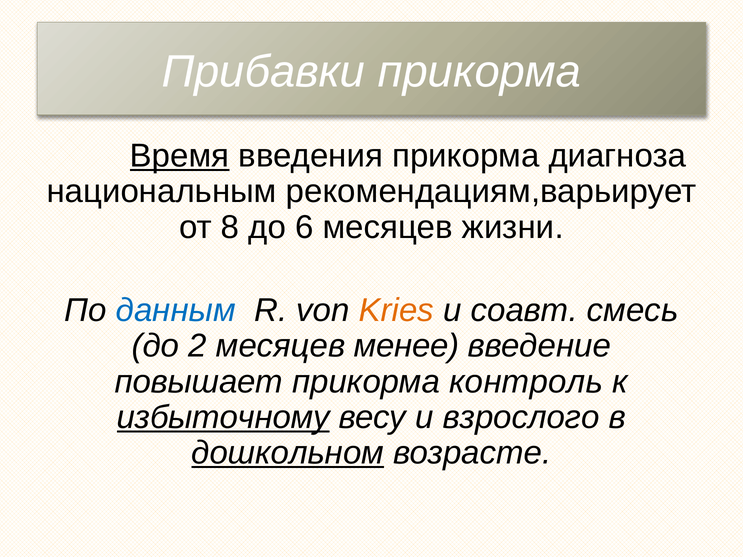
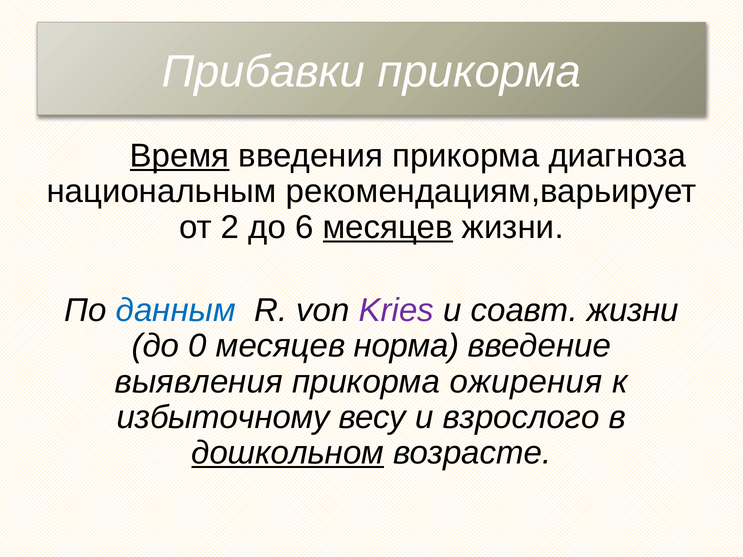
8: 8 -> 2
месяцев at (388, 227) underline: none -> present
Kries colour: orange -> purple
соавт смесь: смесь -> жизни
2: 2 -> 0
менее: менее -> норма
повышает: повышает -> выявления
контроль: контроль -> ожирения
избыточному underline: present -> none
